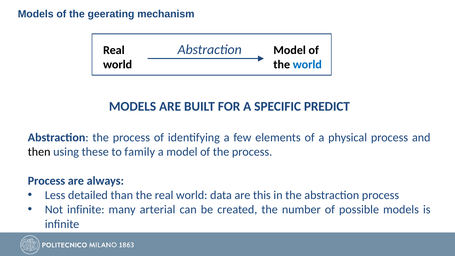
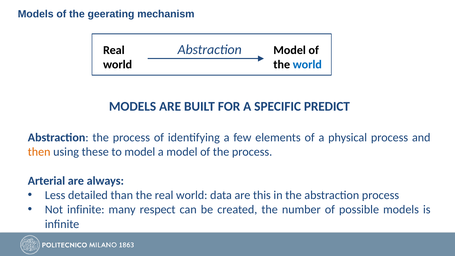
then colour: black -> orange
to family: family -> model
Process at (46, 181): Process -> Arterial
arterial: arterial -> respect
